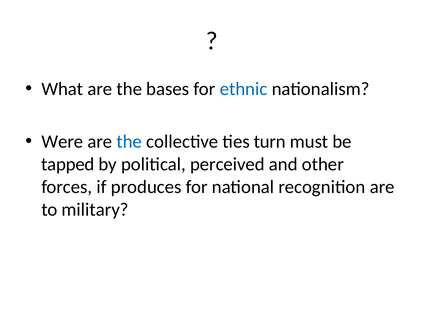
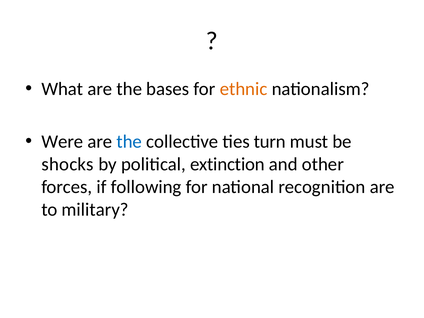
ethnic colour: blue -> orange
tapped: tapped -> shocks
perceived: perceived -> extinction
produces: produces -> following
